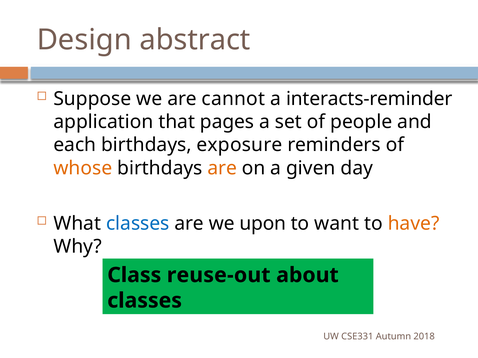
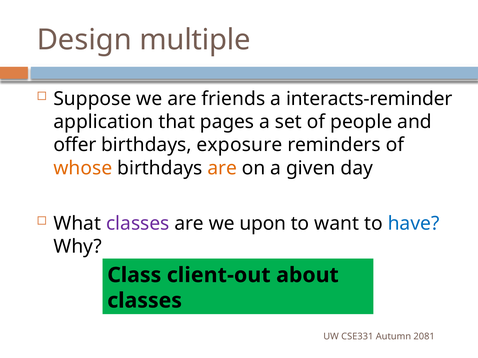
abstract: abstract -> multiple
cannot: cannot -> friends
each: each -> offer
classes at (138, 224) colour: blue -> purple
have colour: orange -> blue
reuse-out: reuse-out -> client-out
2018: 2018 -> 2081
